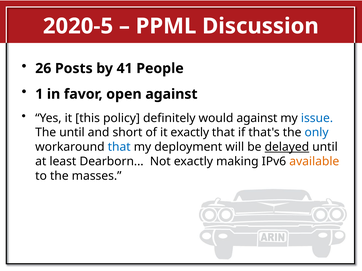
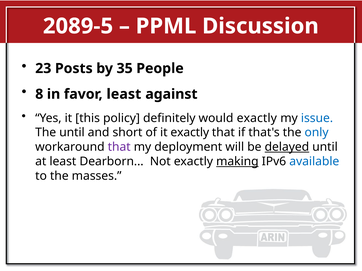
2020-5: 2020-5 -> 2089-5
26: 26 -> 23
41: 41 -> 35
1: 1 -> 8
favor open: open -> least
would against: against -> exactly
that at (119, 147) colour: blue -> purple
making underline: none -> present
available colour: orange -> blue
